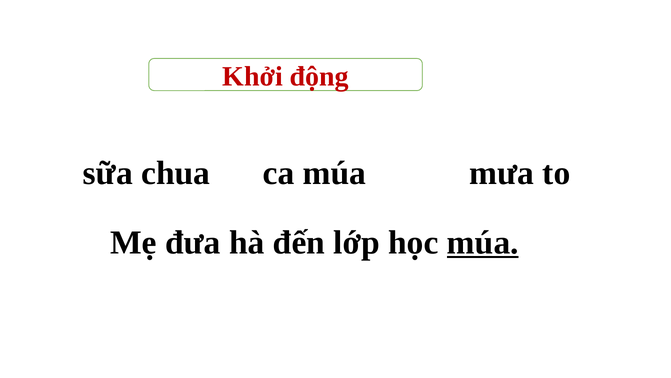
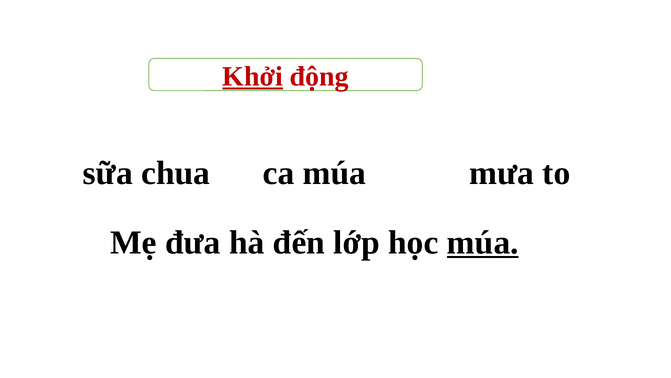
Khởi underline: none -> present
